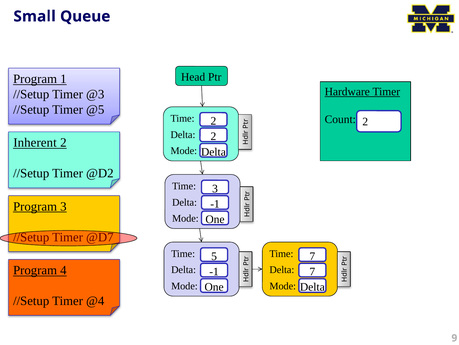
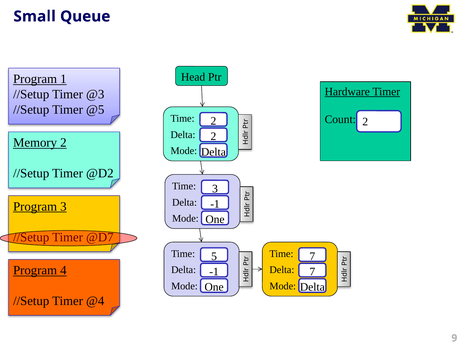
Inherent: Inherent -> Memory
